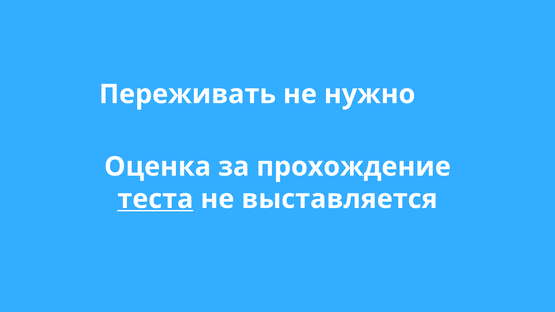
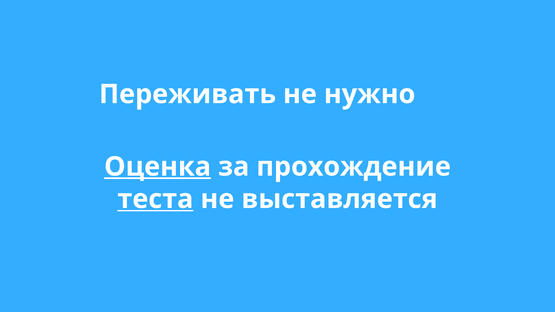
Оценка underline: none -> present
